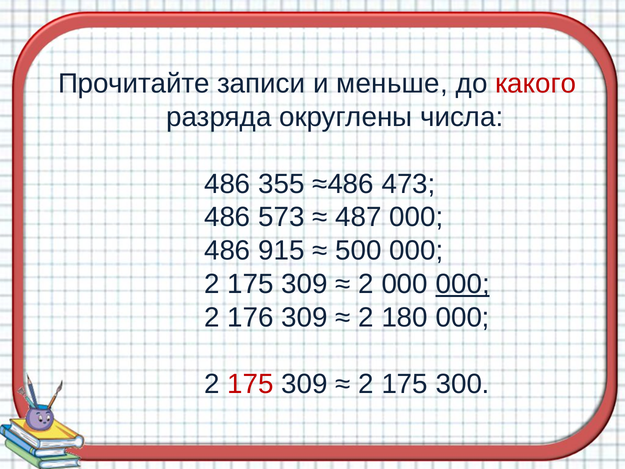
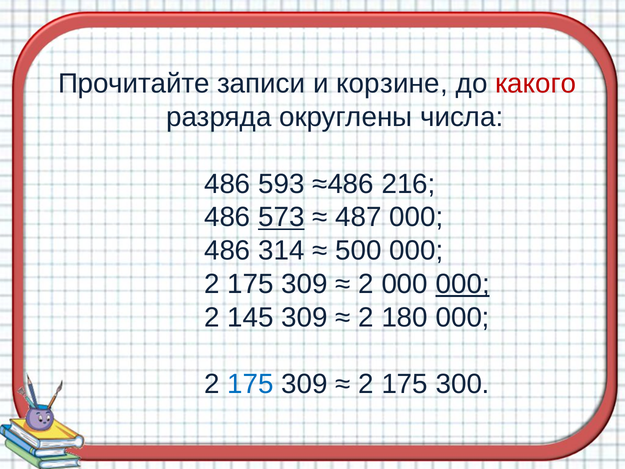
меньше: меньше -> корзине
355: 355 -> 593
473: 473 -> 216
573 underline: none -> present
915: 915 -> 314
176: 176 -> 145
175 at (250, 384) colour: red -> blue
